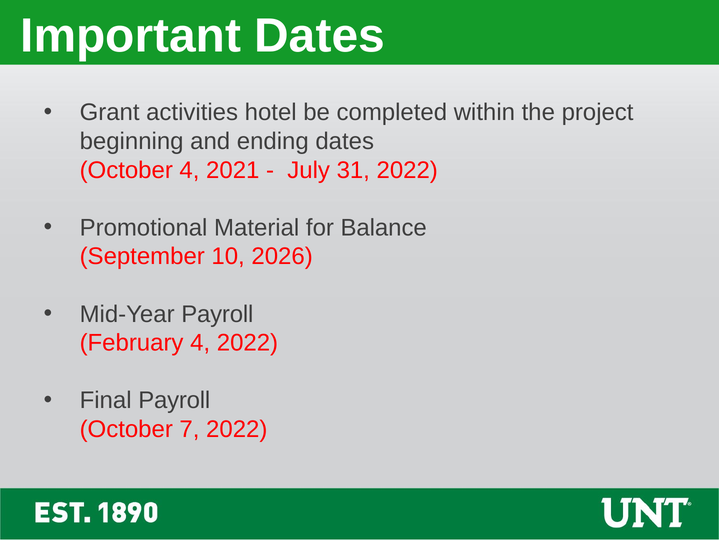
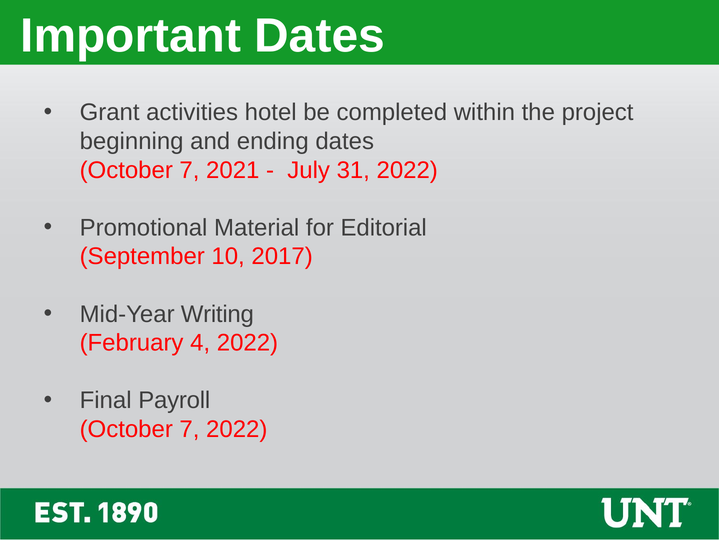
4 at (189, 170): 4 -> 7
Balance: Balance -> Editorial
2026: 2026 -> 2017
Mid-Year Payroll: Payroll -> Writing
